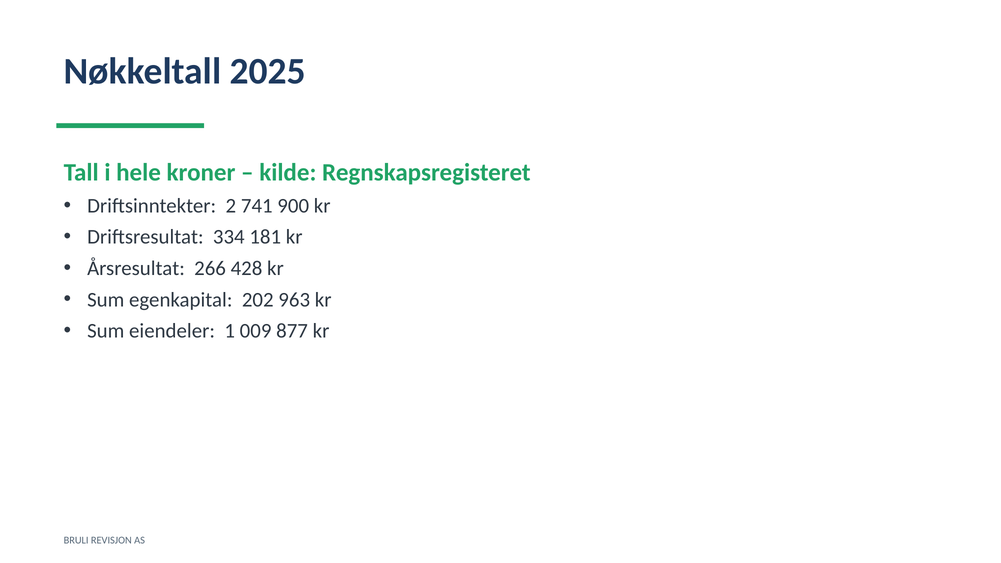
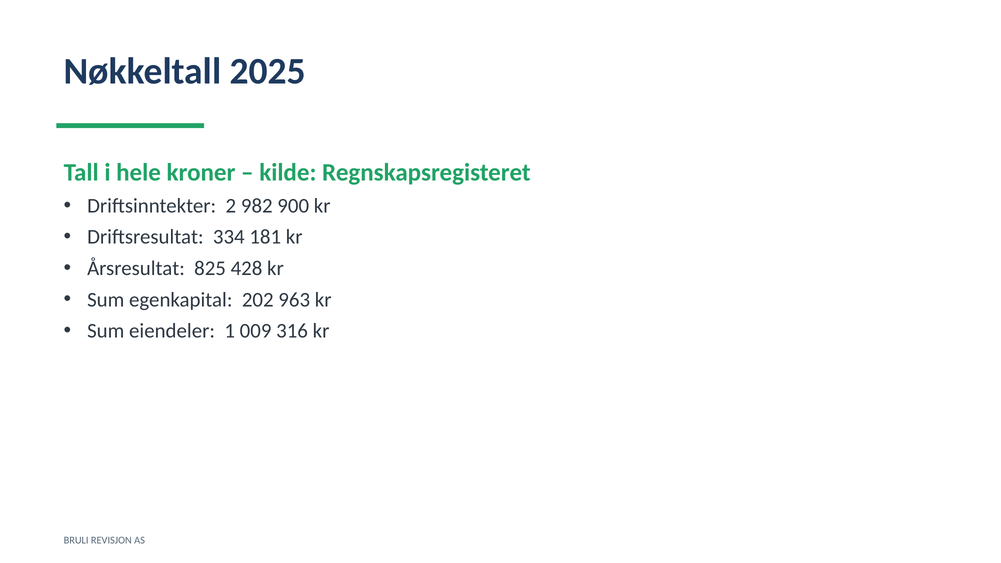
741: 741 -> 982
266: 266 -> 825
877: 877 -> 316
